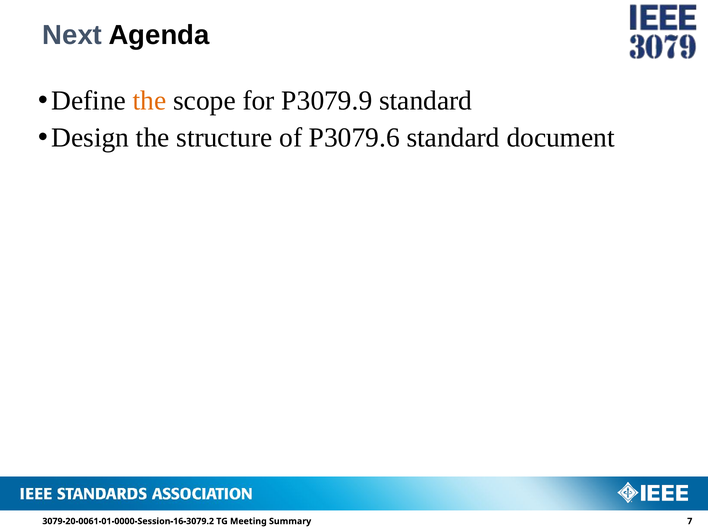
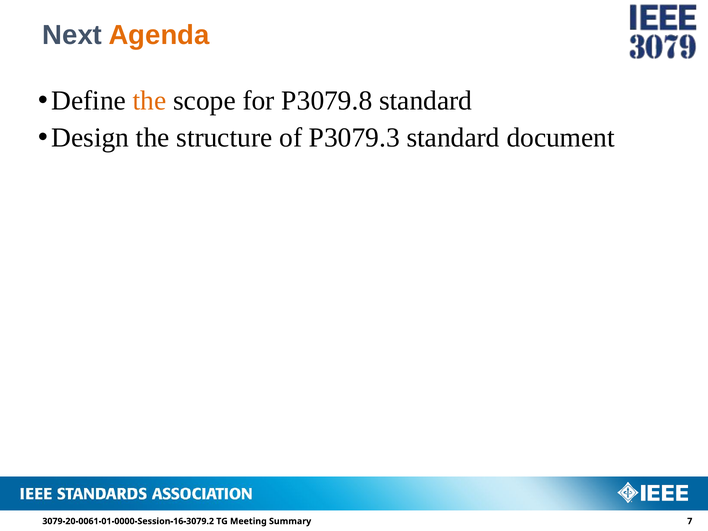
Agenda colour: black -> orange
P3079.9: P3079.9 -> P3079.8
P3079.6: P3079.6 -> P3079.3
